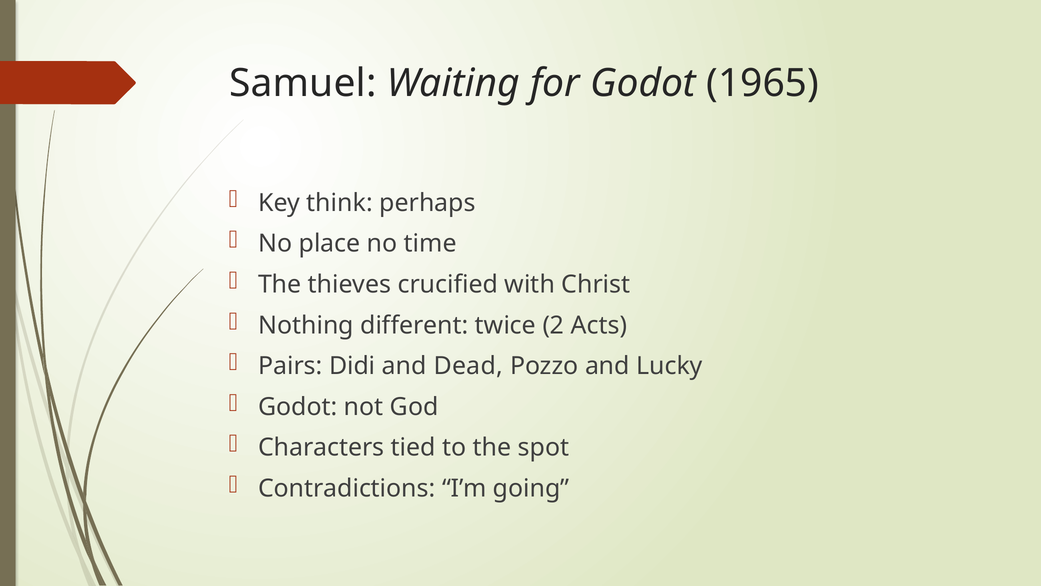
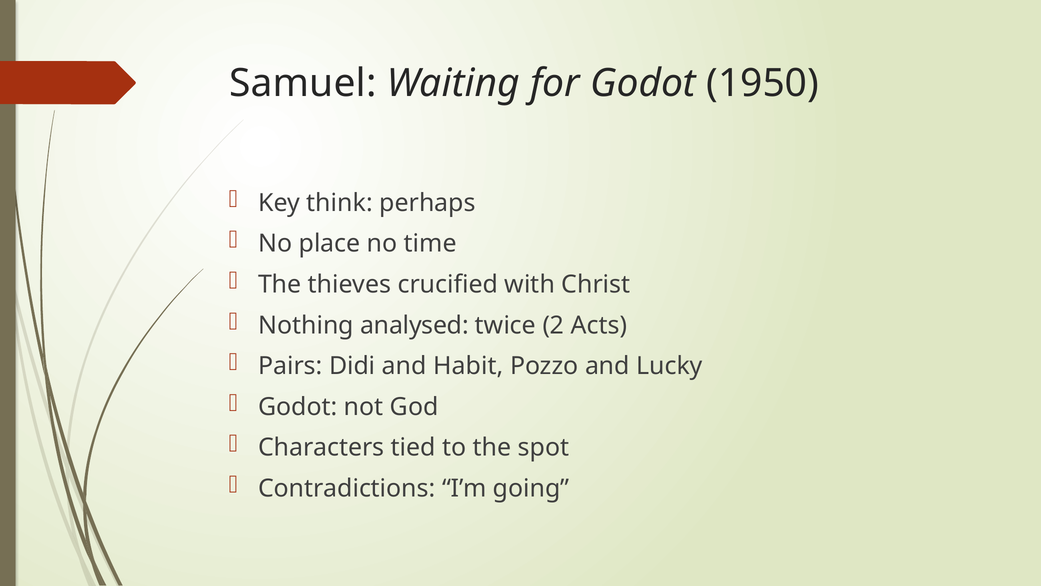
1965: 1965 -> 1950
different: different -> analysed
Dead: Dead -> Habit
